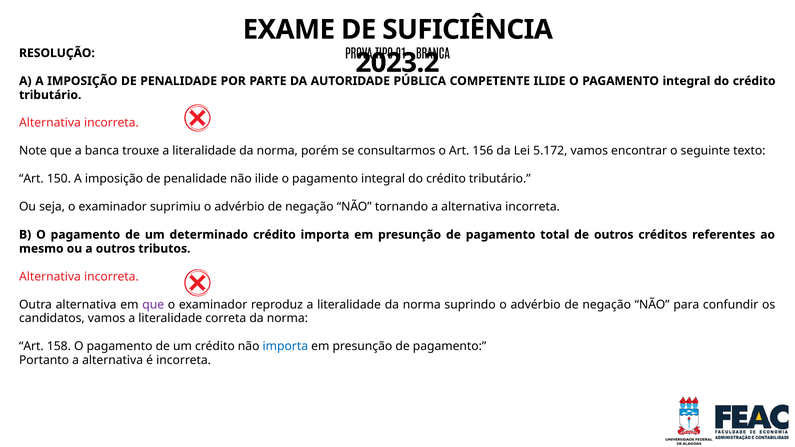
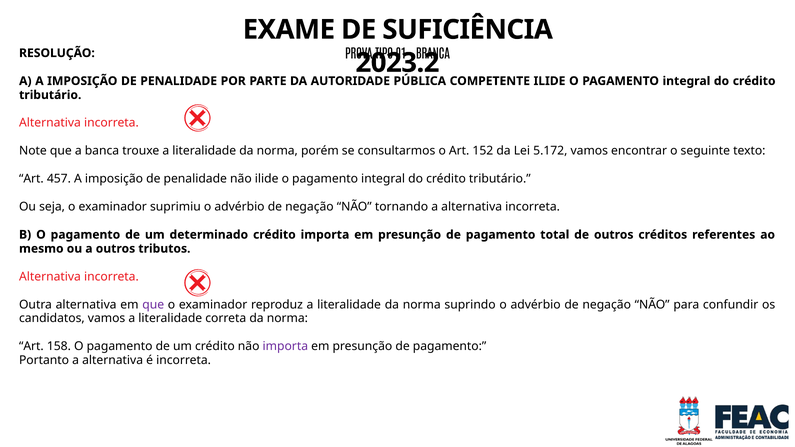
156: 156 -> 152
150: 150 -> 457
importa at (285, 347) colour: blue -> purple
